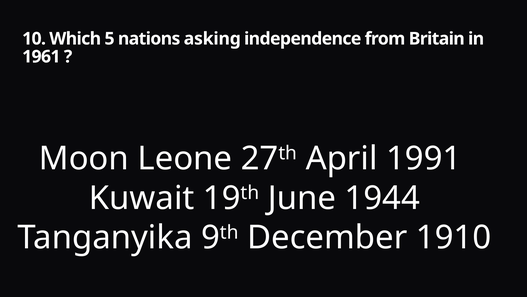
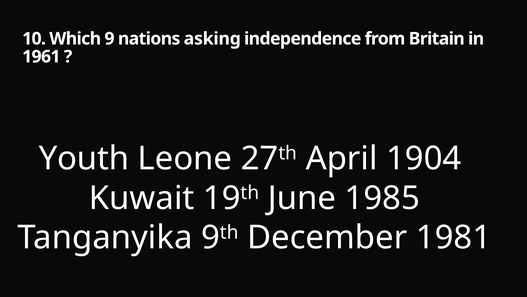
Which 5: 5 -> 9
Moon: Moon -> Youth
1991: 1991 -> 1904
1944: 1944 -> 1985
1910: 1910 -> 1981
